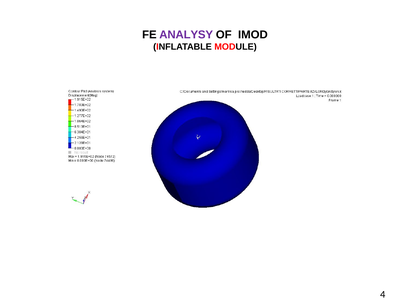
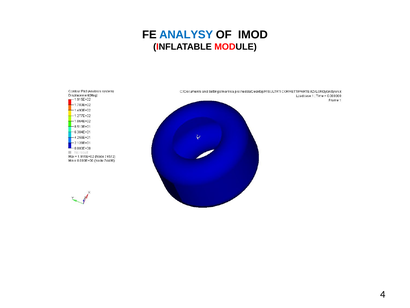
ANALYSY colour: purple -> blue
